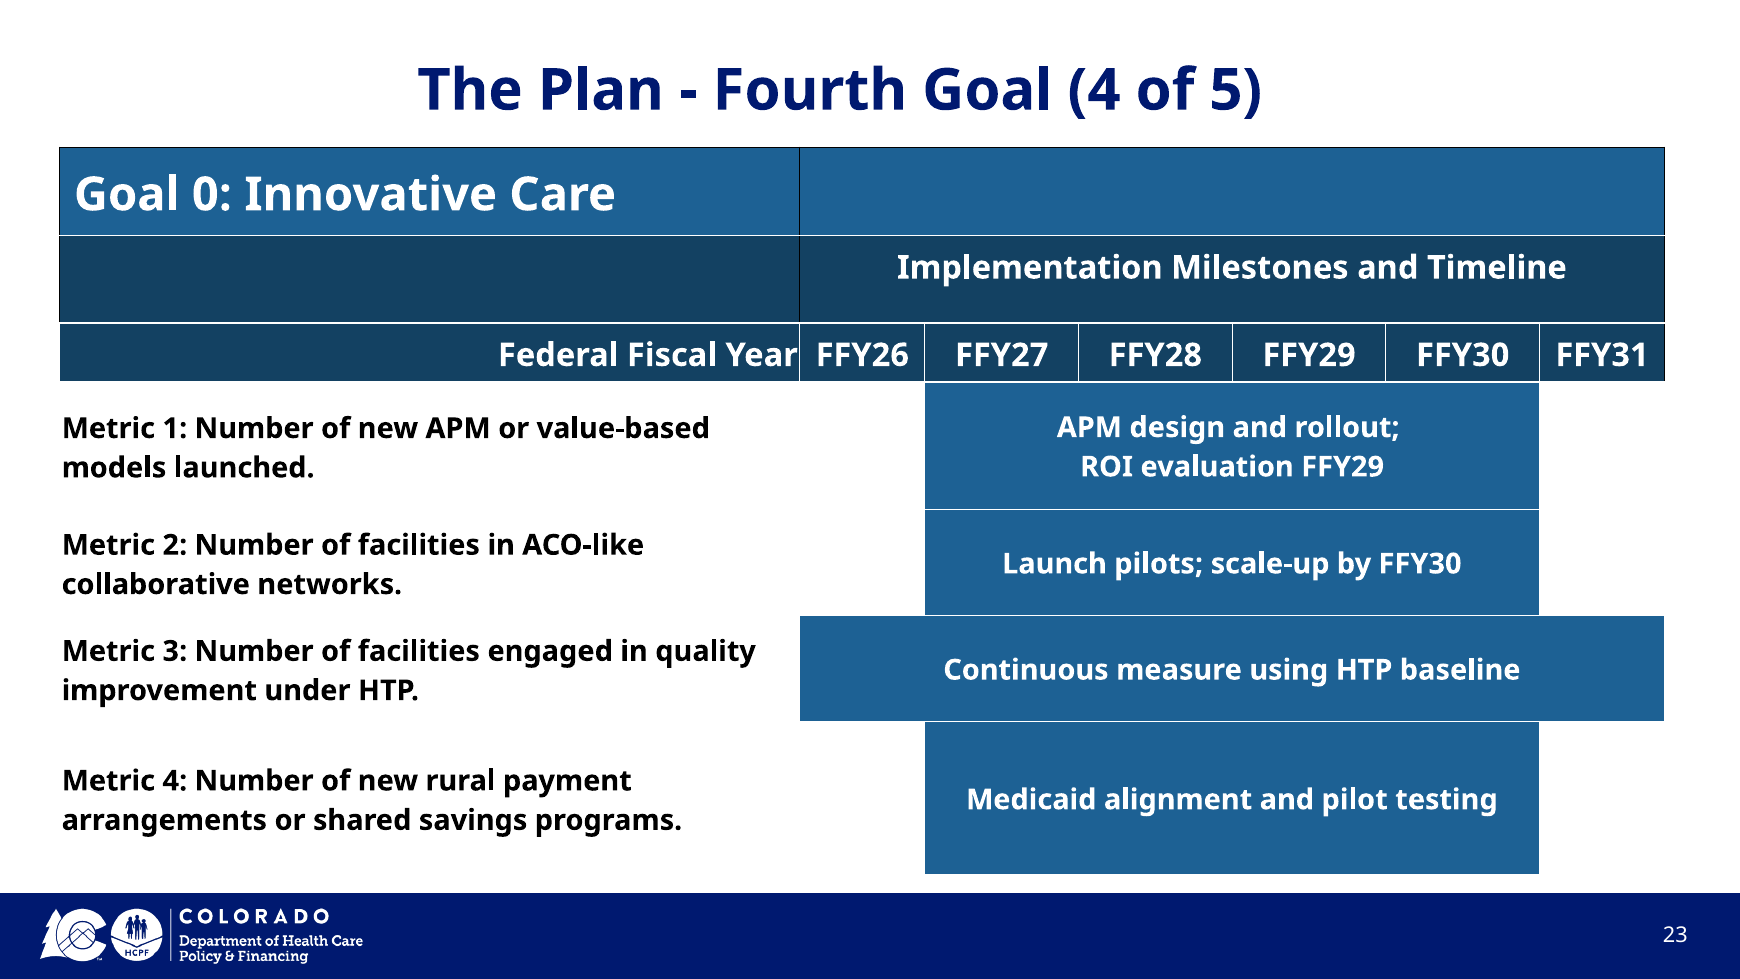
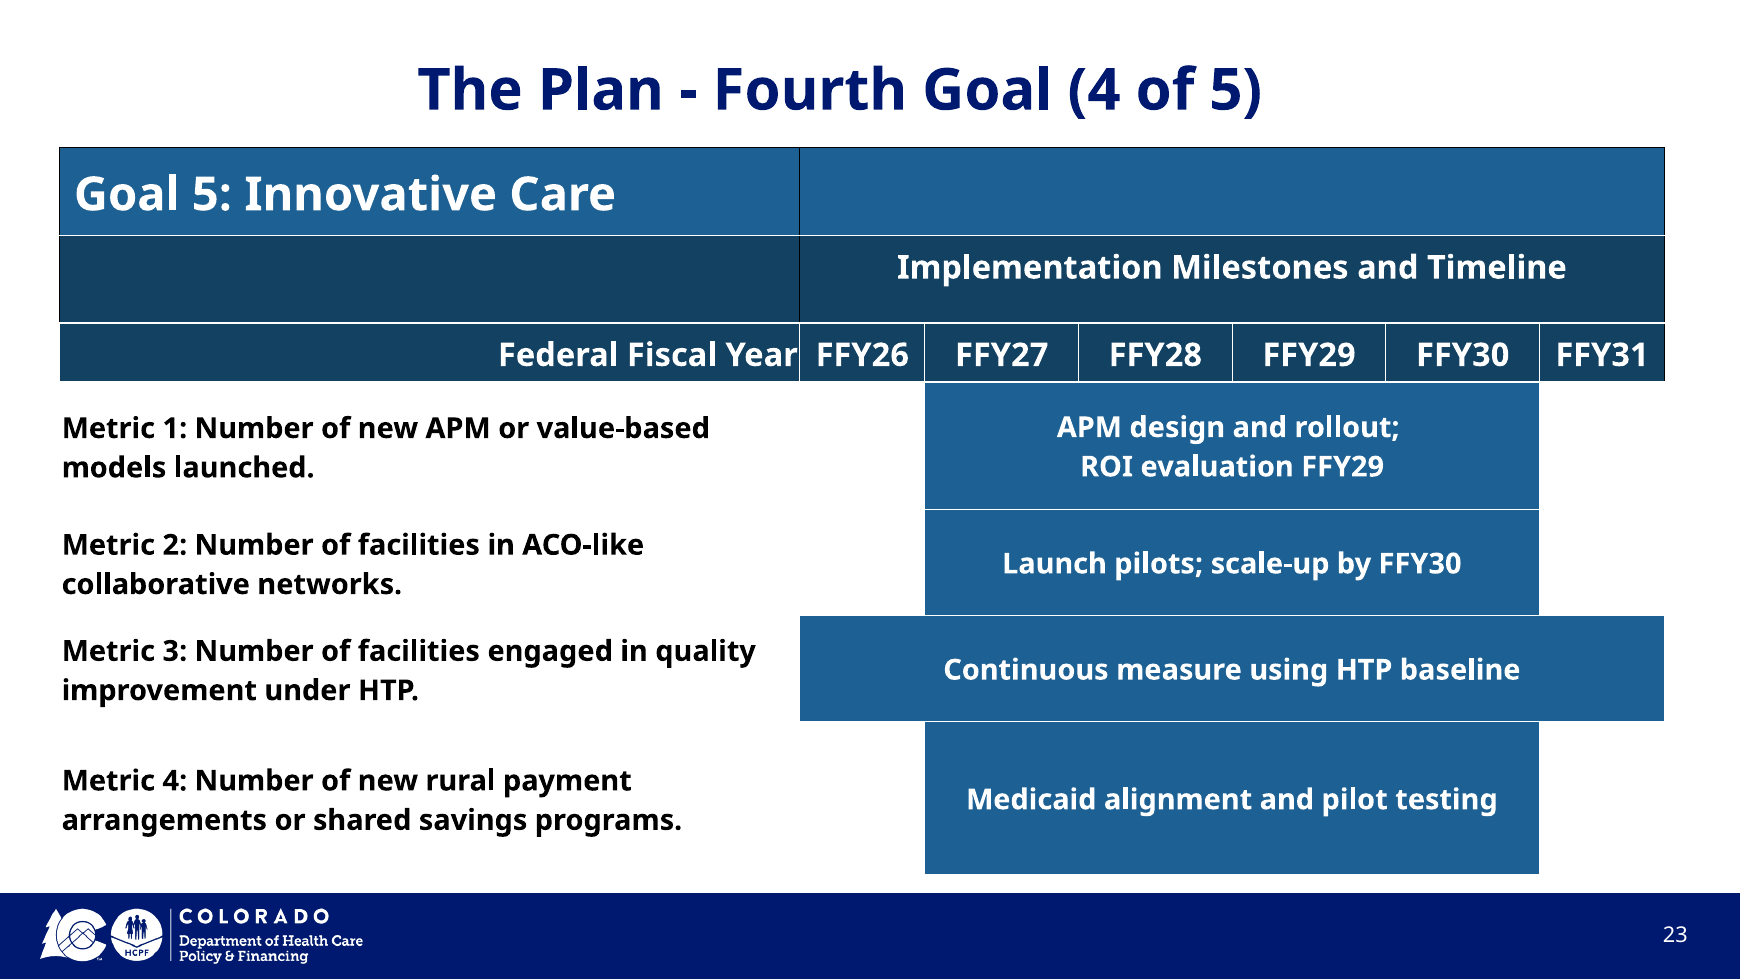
Goal 0: 0 -> 5
